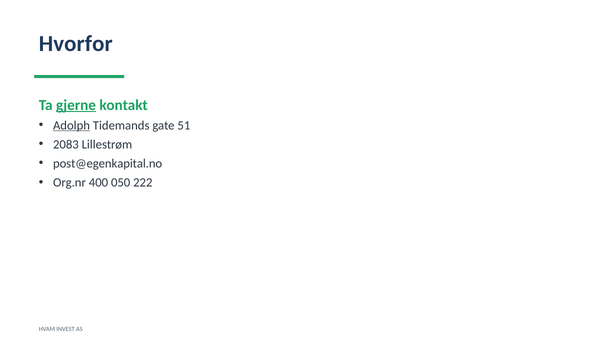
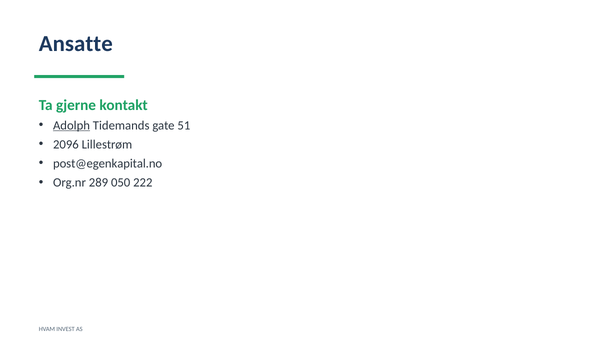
Hvorfor: Hvorfor -> Ansatte
gjerne underline: present -> none
2083: 2083 -> 2096
400: 400 -> 289
